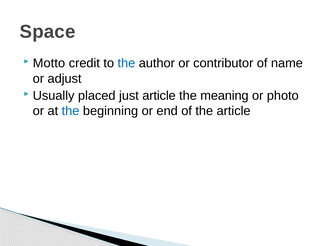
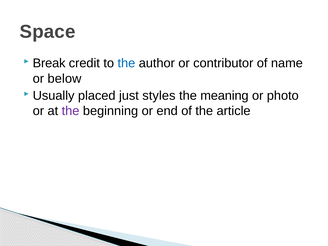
Motto: Motto -> Break
adjust: adjust -> below
just article: article -> styles
the at (71, 111) colour: blue -> purple
